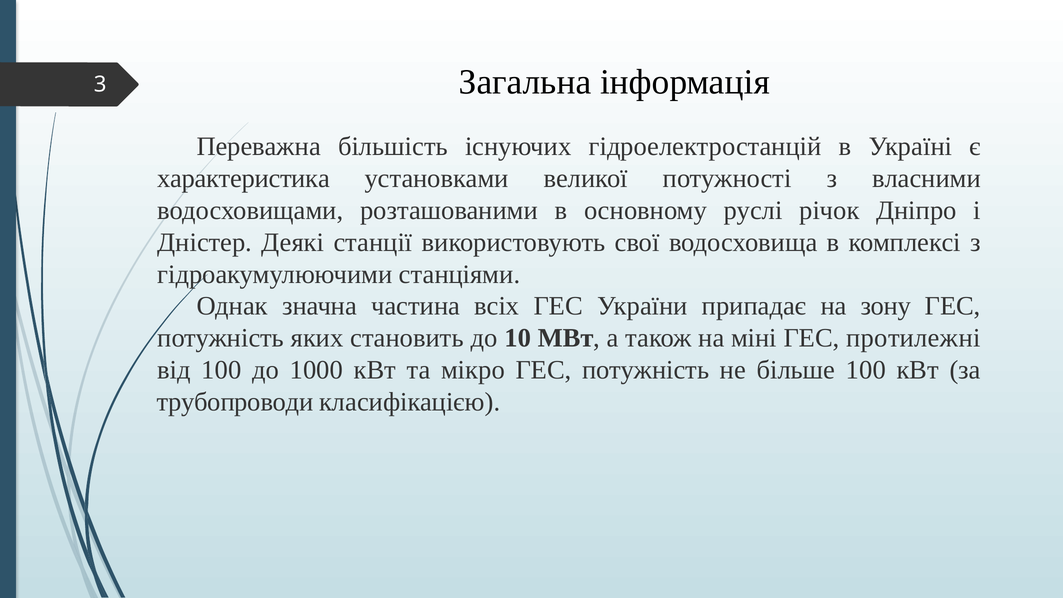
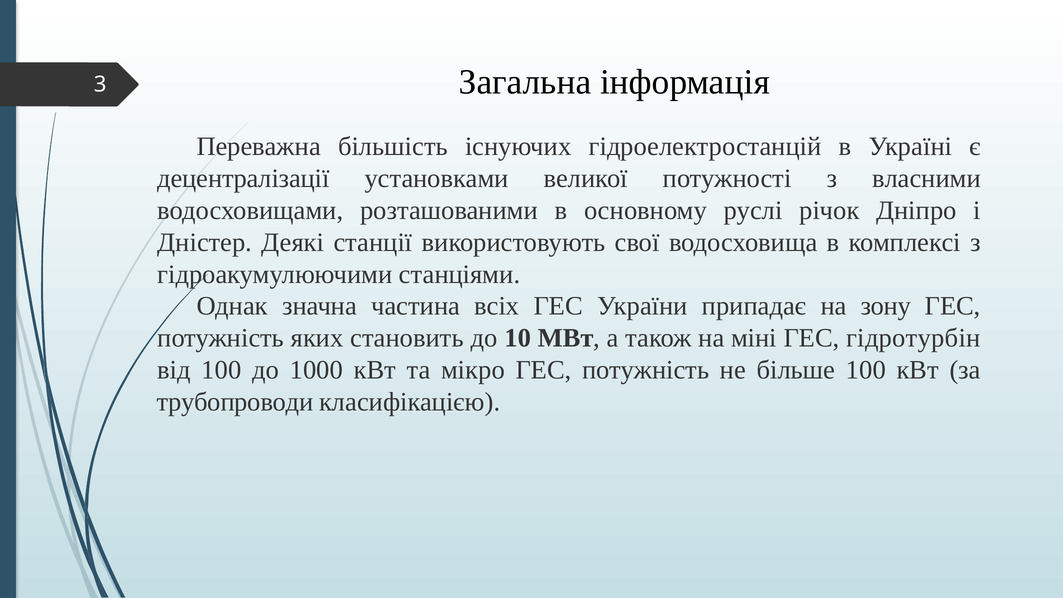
характеристика: характеристика -> децентралізації
протилежні: протилежні -> гідротурбін
